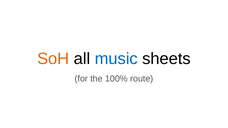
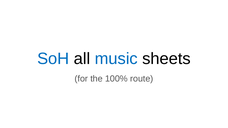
SoH colour: orange -> blue
